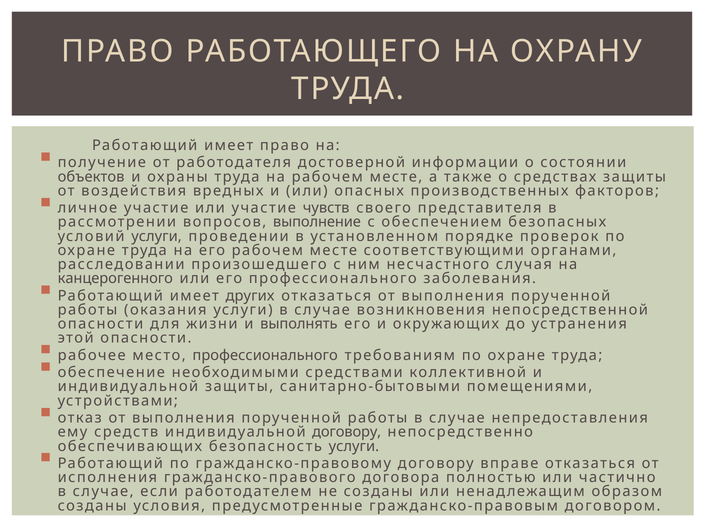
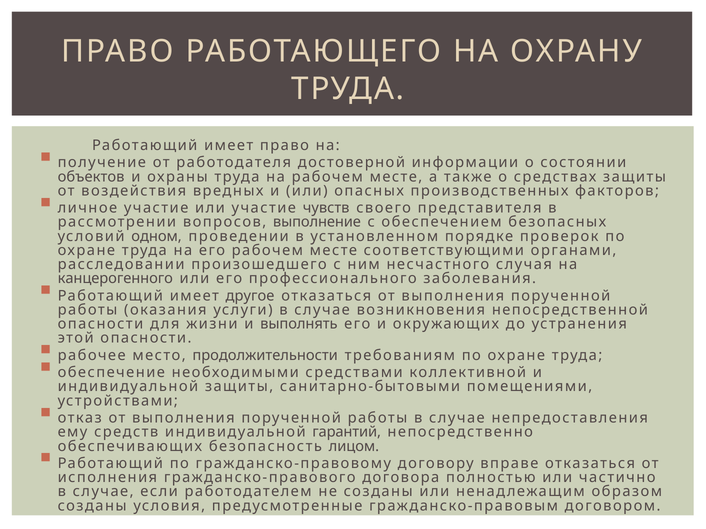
условий услуги: услуги -> одном
других: других -> другое
место профессионального: профессионального -> продолжительности
индивидуальной договору: договору -> гарантий
безопасность услуги: услуги -> лицом
